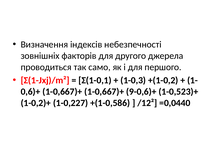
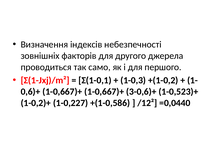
9-0,6)+: 9-0,6)+ -> 3-0,6)+
